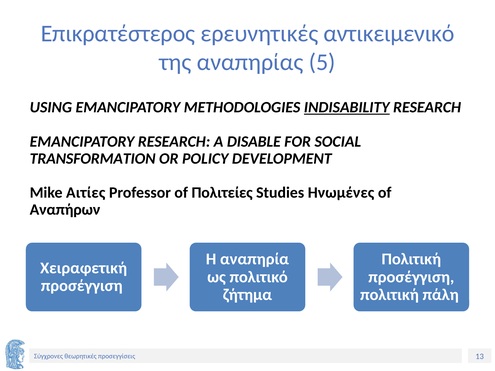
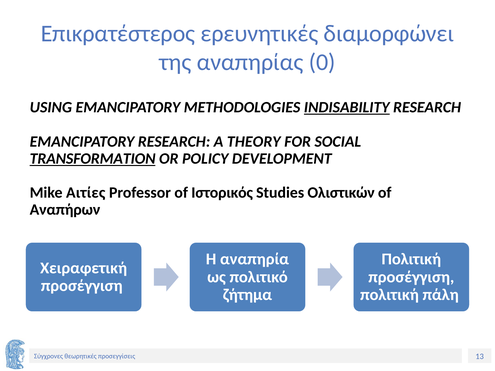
αντικειμενικό: αντικειμενικό -> διαμορφώνει
5: 5 -> 0
DISABLE: DISABLE -> THEORY
TRANSFORMATION underline: none -> present
Πολιτείες: Πολιτείες -> Ιστορικός
Ηνωμένες: Ηνωμένες -> Ολιστικών
